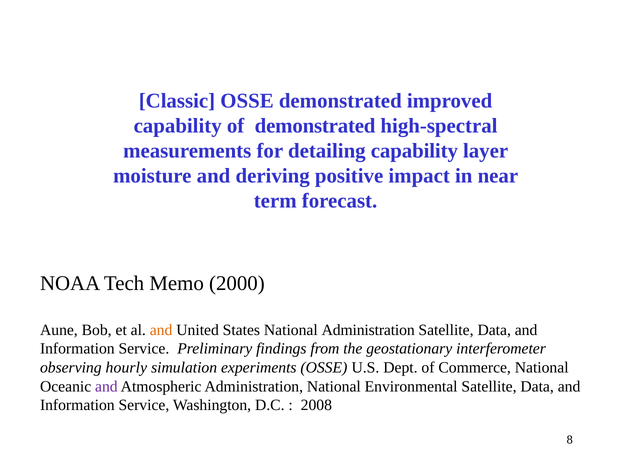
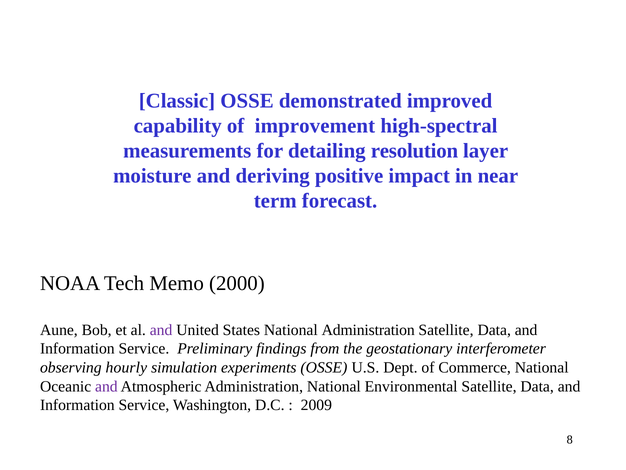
of demonstrated: demonstrated -> improvement
detailing capability: capability -> resolution
and at (161, 330) colour: orange -> purple
2008: 2008 -> 2009
